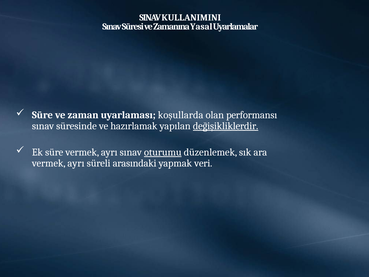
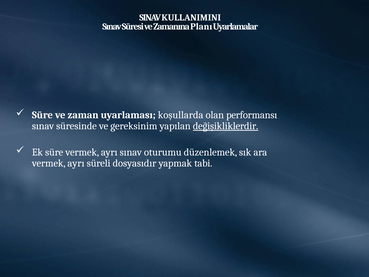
Yasal: Yasal -> Planı
hazırlamak: hazırlamak -> gereksinim
oturumu underline: present -> none
arasındaki: arasındaki -> dosyasıdır
veri: veri -> tabi
